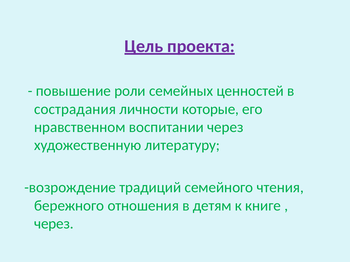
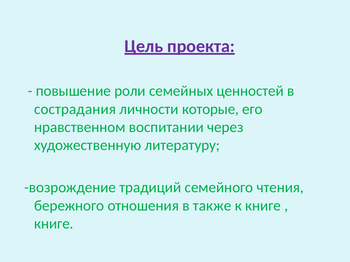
детям: детям -> также
через at (54, 224): через -> книге
